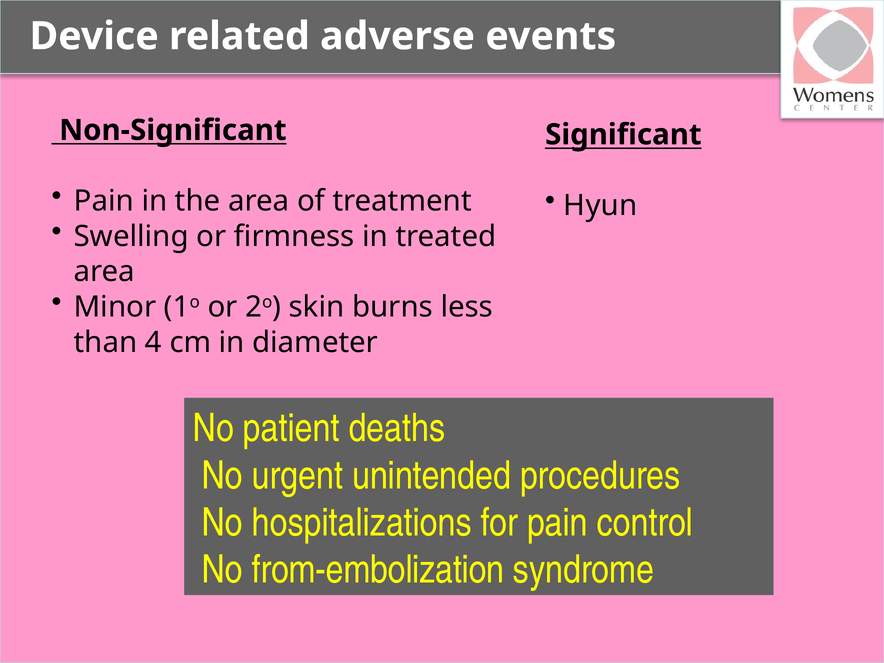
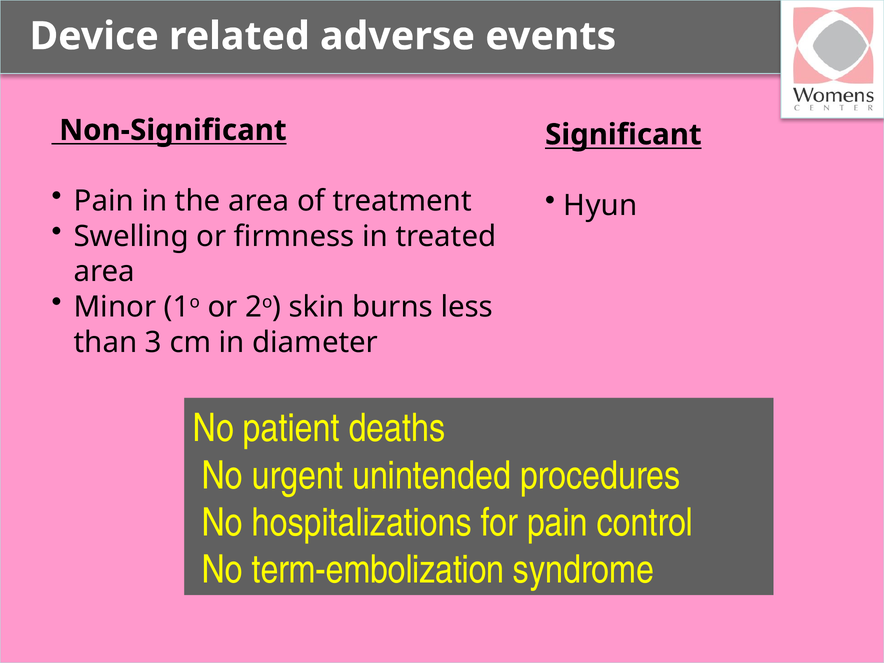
4: 4 -> 3
from-embolization: from-embolization -> term-embolization
